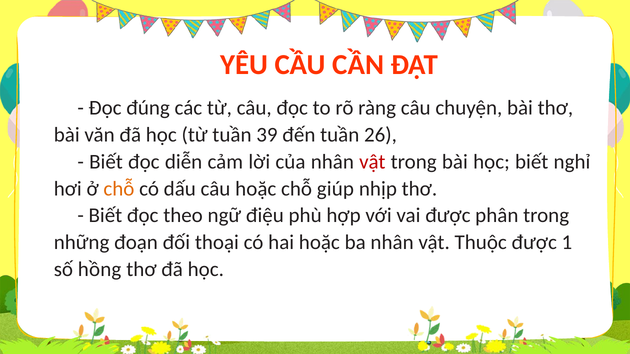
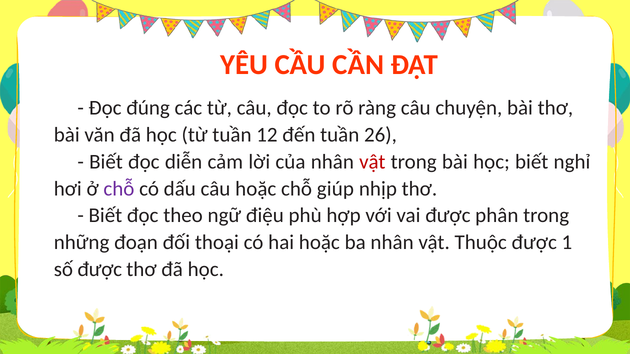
39: 39 -> 12
chỗ at (119, 189) colour: orange -> purple
số hồng: hồng -> được
